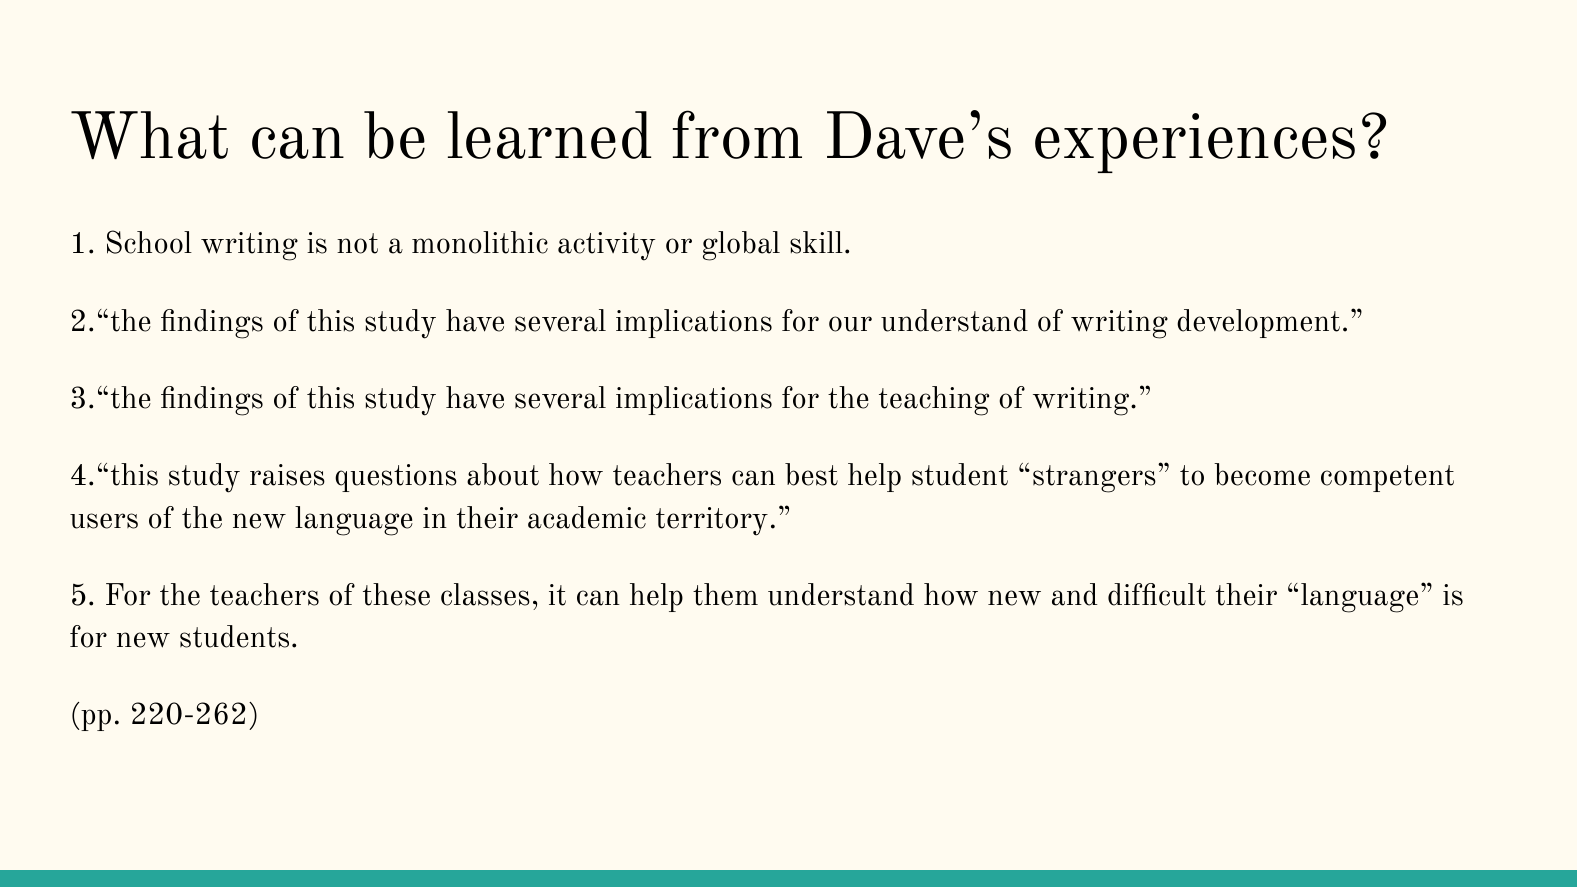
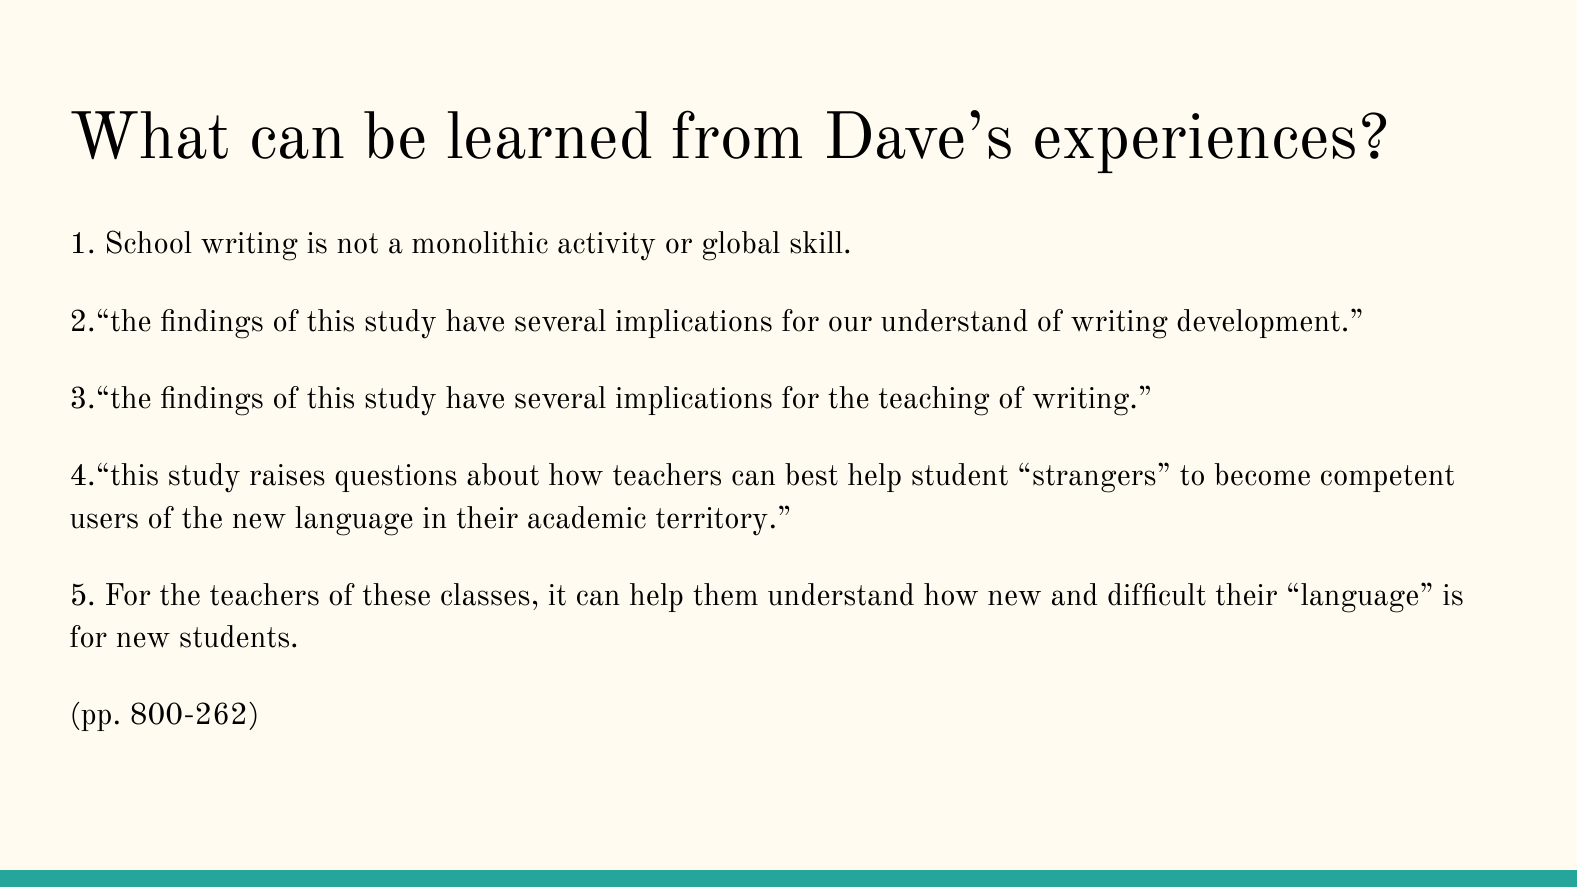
220-262: 220-262 -> 800-262
